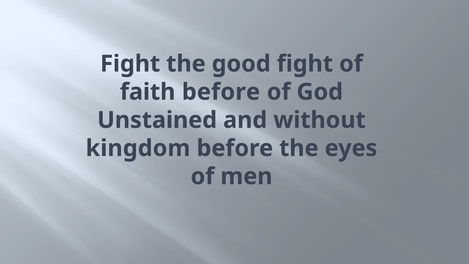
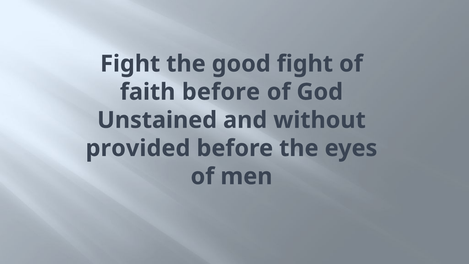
kingdom: kingdom -> provided
